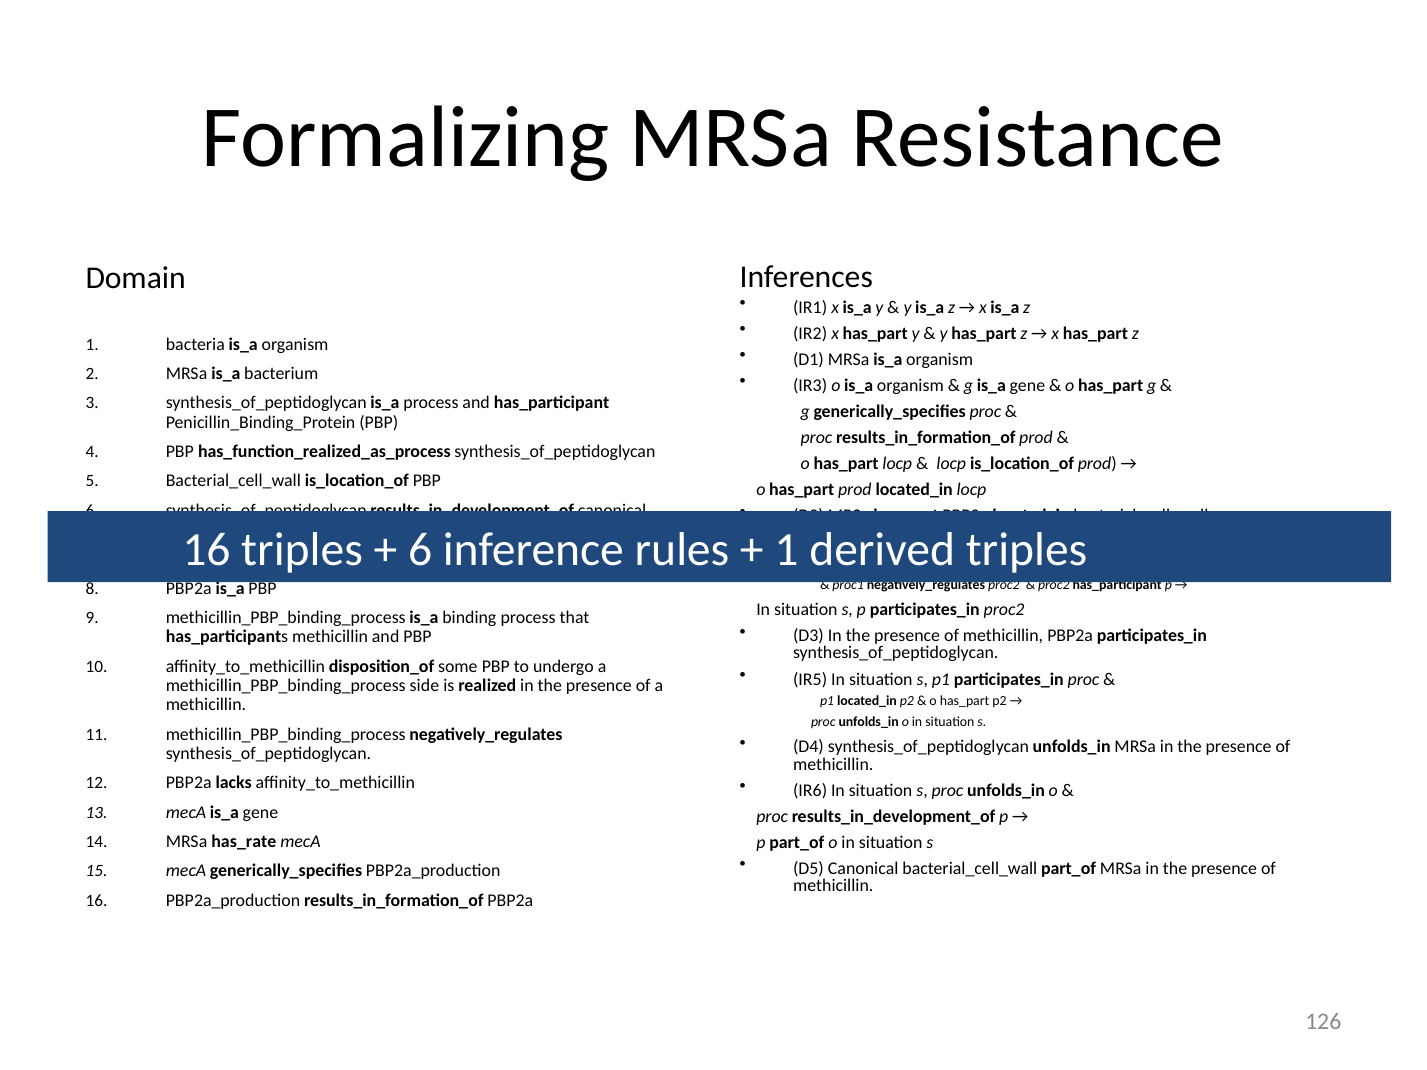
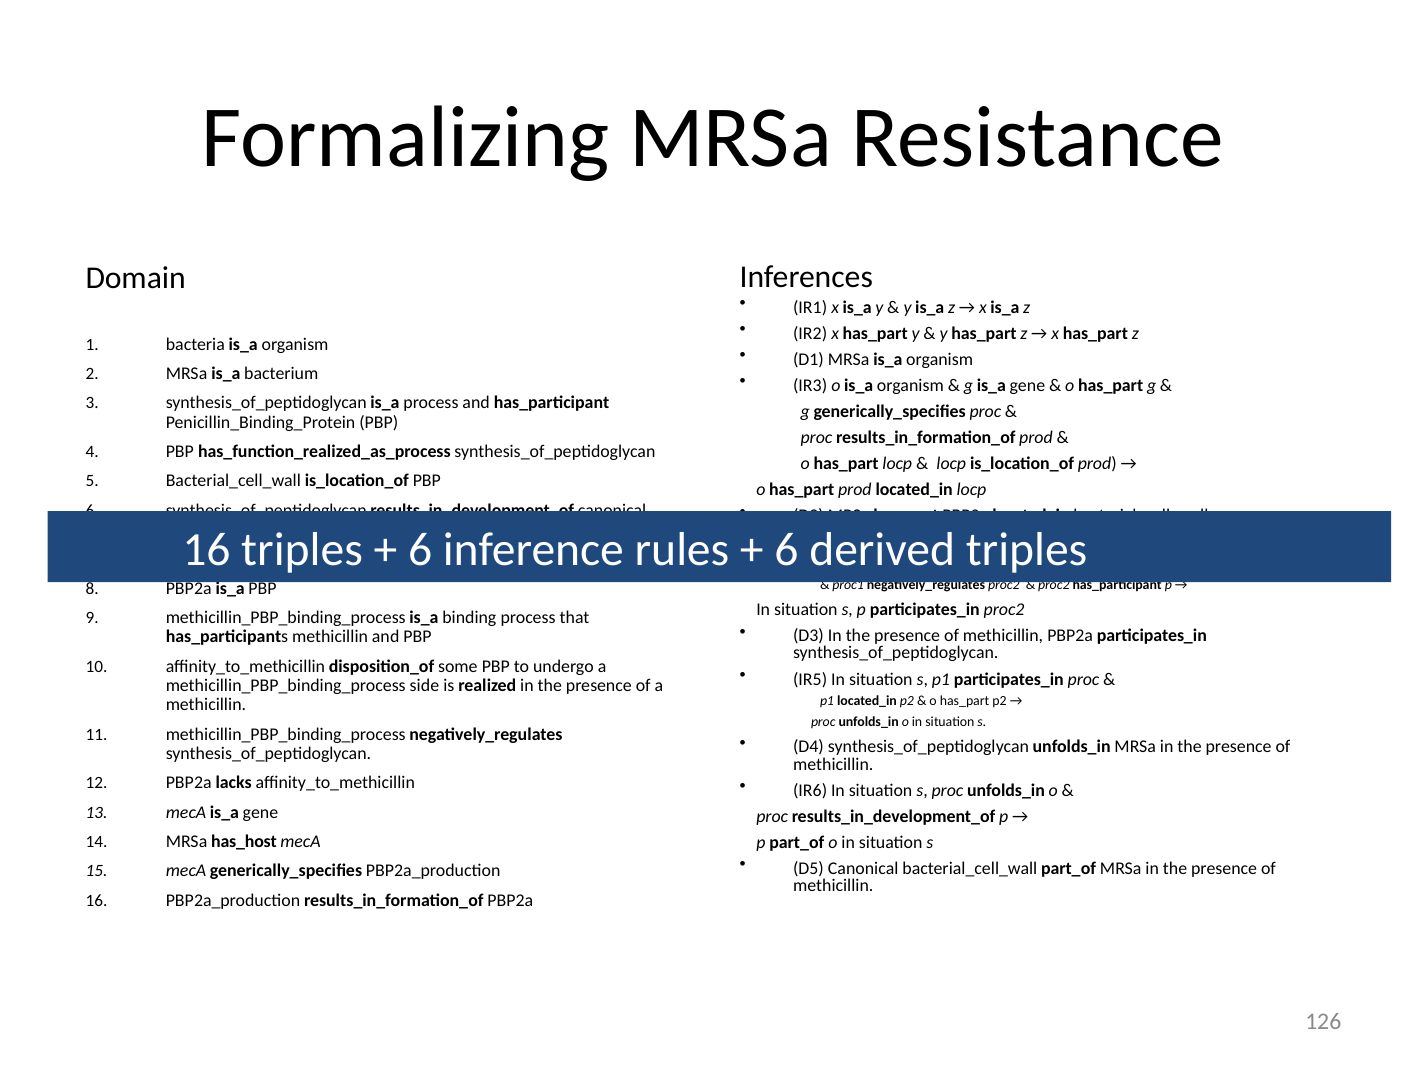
1 at (786, 550): 1 -> 6
has_rate: has_rate -> has_host
